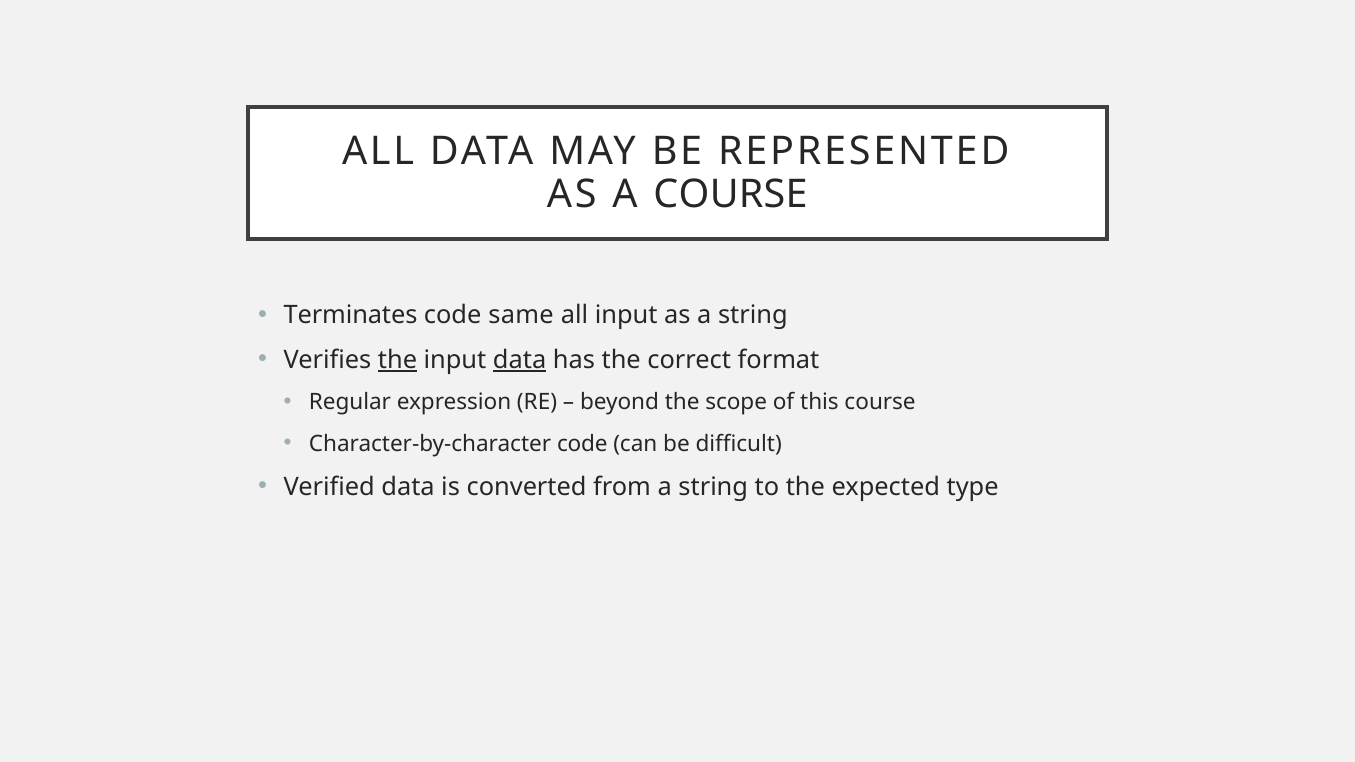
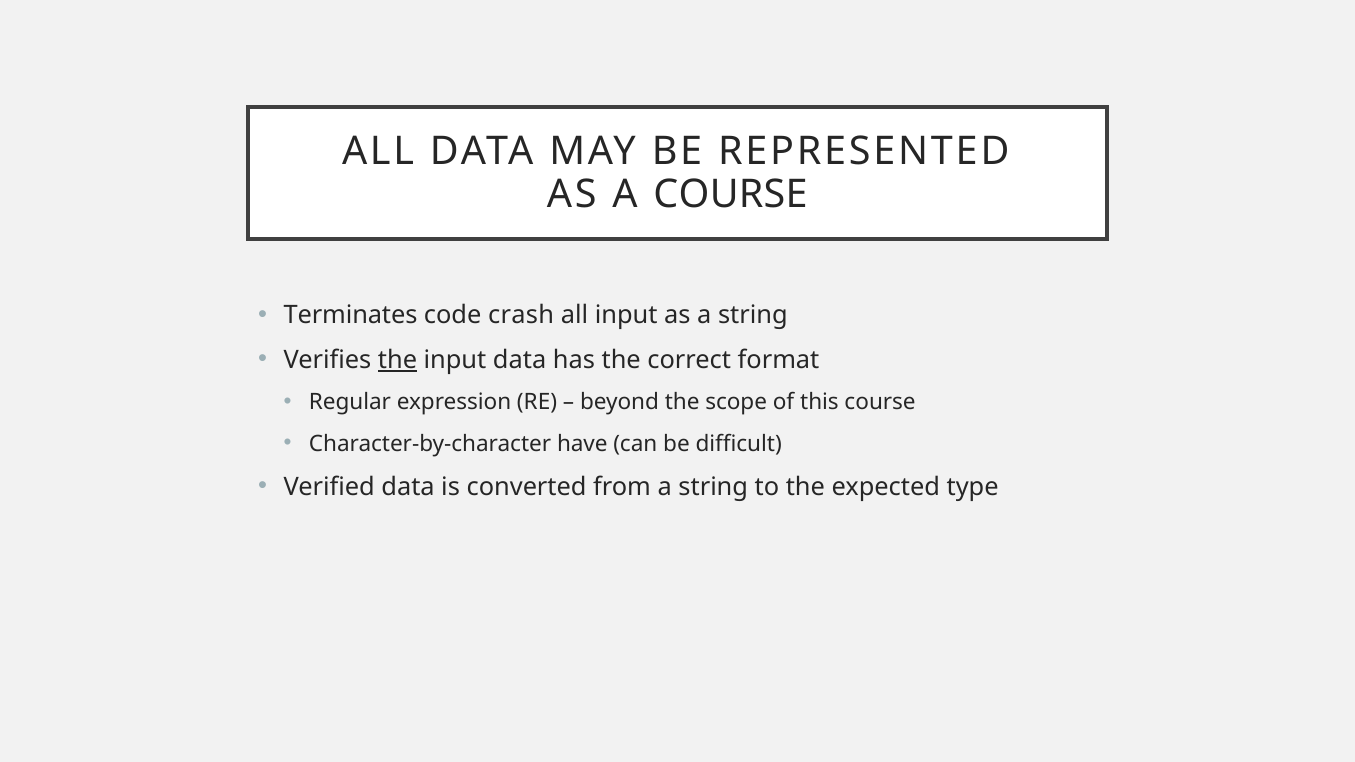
same: same -> crash
data at (520, 360) underline: present -> none
Character-by-character code: code -> have
